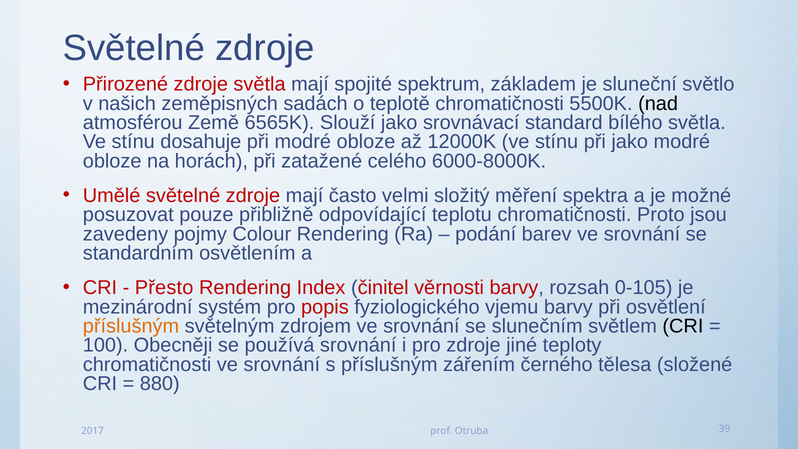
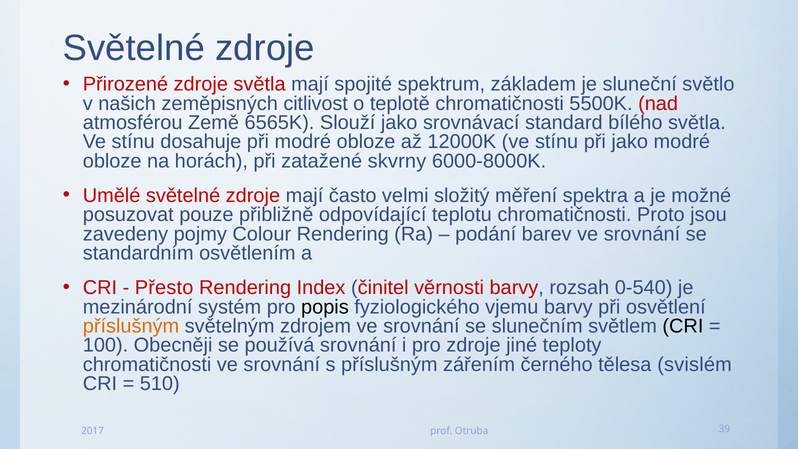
sadách: sadách -> citlivost
nad colour: black -> red
celého: celého -> skvrny
0-105: 0-105 -> 0-540
popis colour: red -> black
složené: složené -> svislém
880: 880 -> 510
